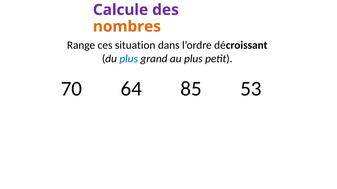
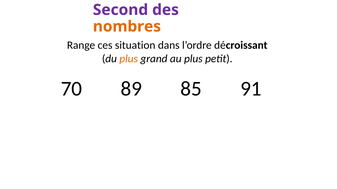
Calcule: Calcule -> Second
plus at (129, 59) colour: blue -> orange
64: 64 -> 89
53: 53 -> 91
